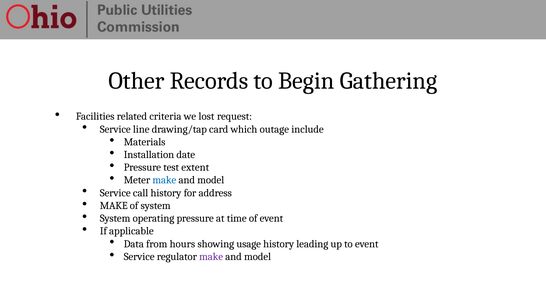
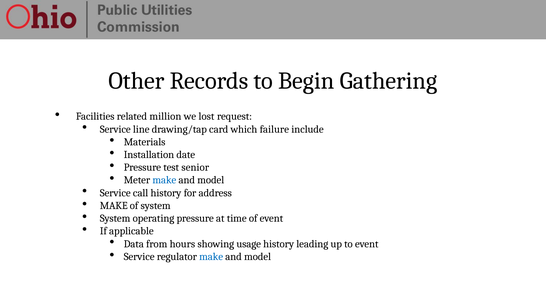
criteria: criteria -> million
outage: outage -> failure
extent: extent -> senior
make at (211, 257) colour: purple -> blue
